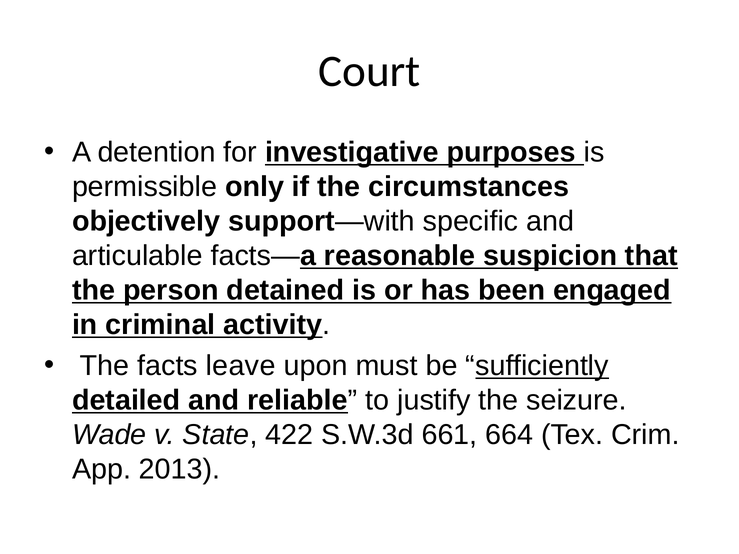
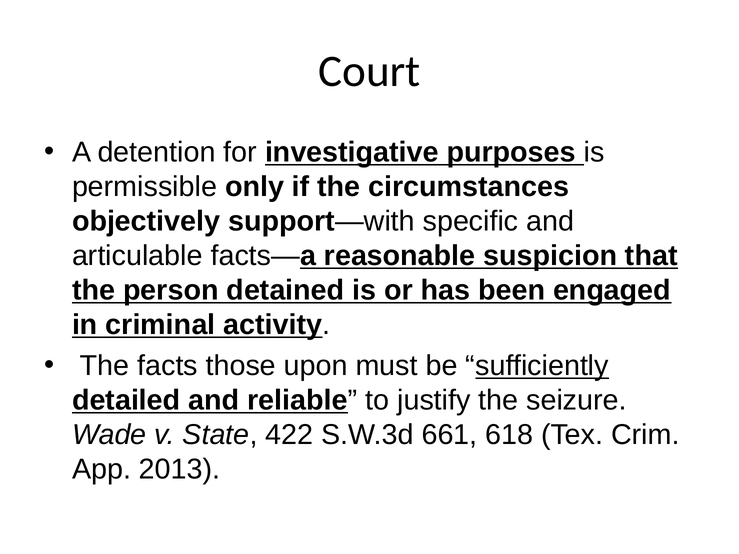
leave: leave -> those
664: 664 -> 618
